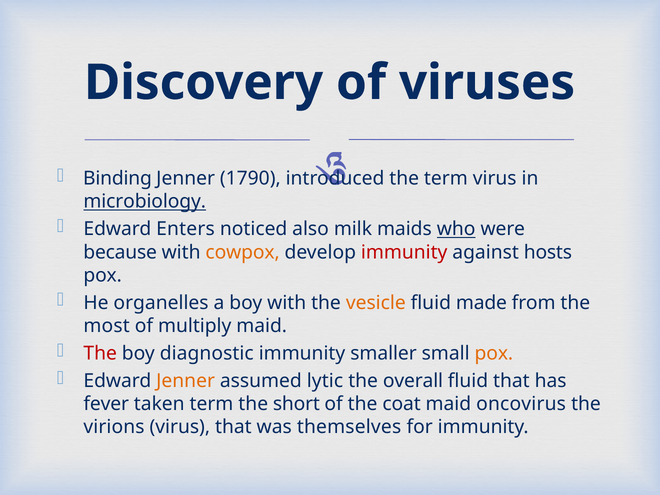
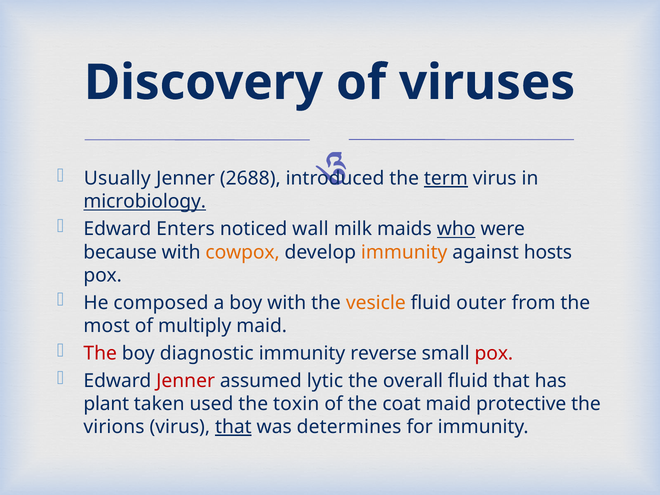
Binding: Binding -> Usually
1790: 1790 -> 2688
term at (446, 178) underline: none -> present
also: also -> wall
immunity at (404, 252) colour: red -> orange
organelles: organelles -> composed
made: made -> outer
smaller: smaller -> reverse
pox at (494, 353) colour: orange -> red
Jenner at (186, 381) colour: orange -> red
fever: fever -> plant
taken term: term -> used
short: short -> toxin
oncovirus: oncovirus -> protective
that at (233, 427) underline: none -> present
themselves: themselves -> determines
